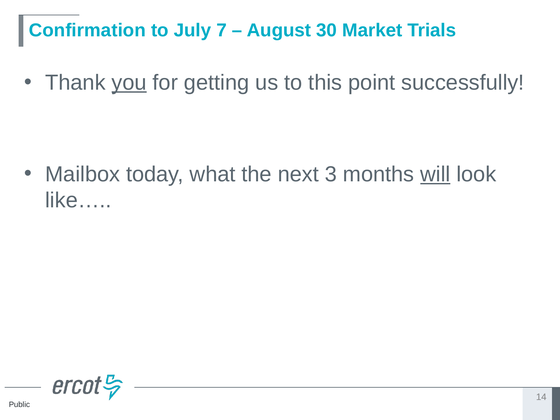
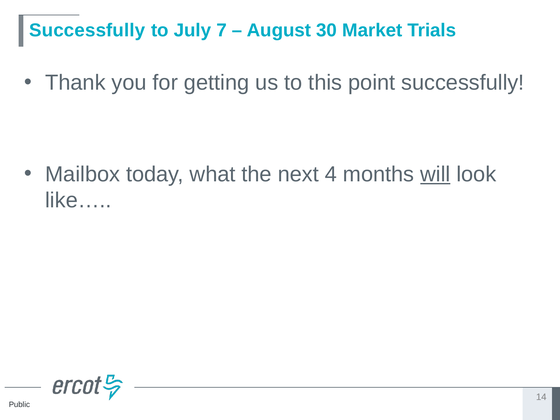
Confirmation at (87, 30): Confirmation -> Successfully
you underline: present -> none
3: 3 -> 4
